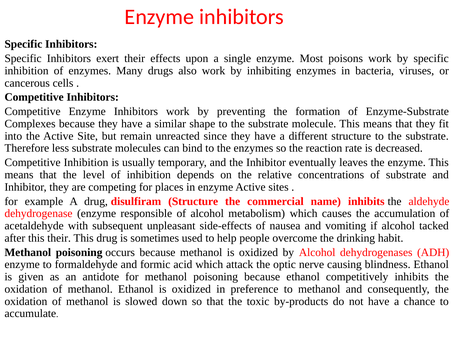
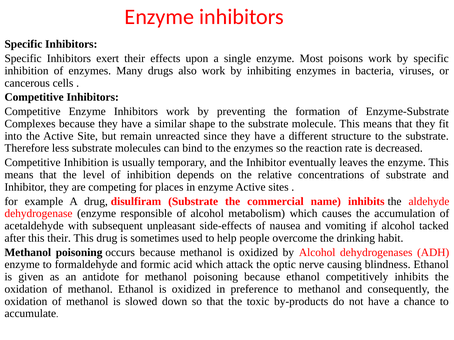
disulfiram Structure: Structure -> Substrate
